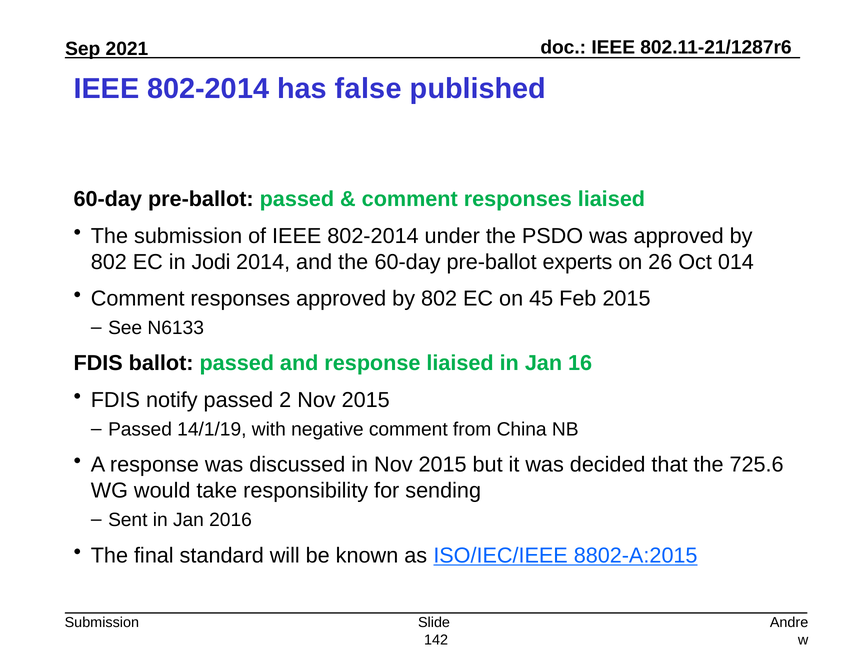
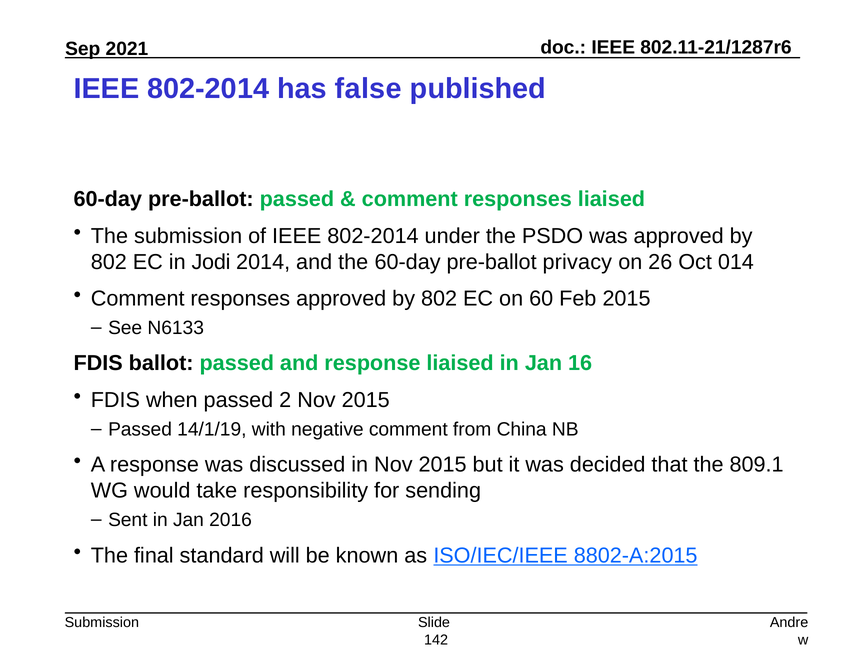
experts: experts -> privacy
45: 45 -> 60
notify: notify -> when
725.6: 725.6 -> 809.1
